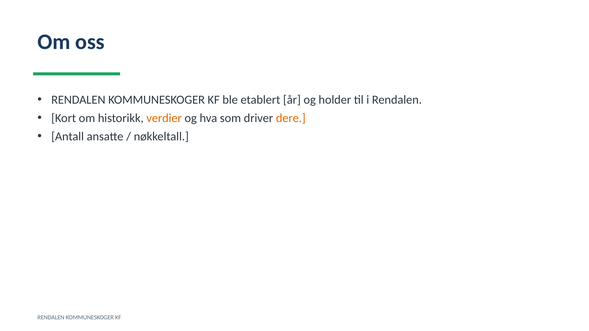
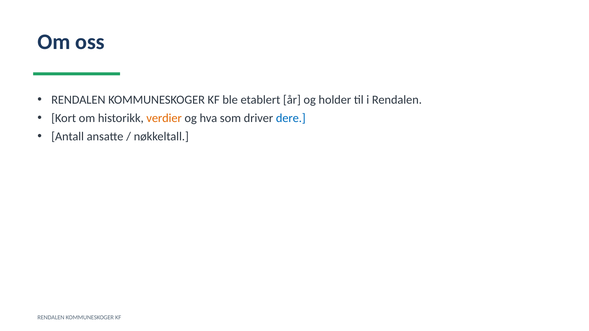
dere colour: orange -> blue
